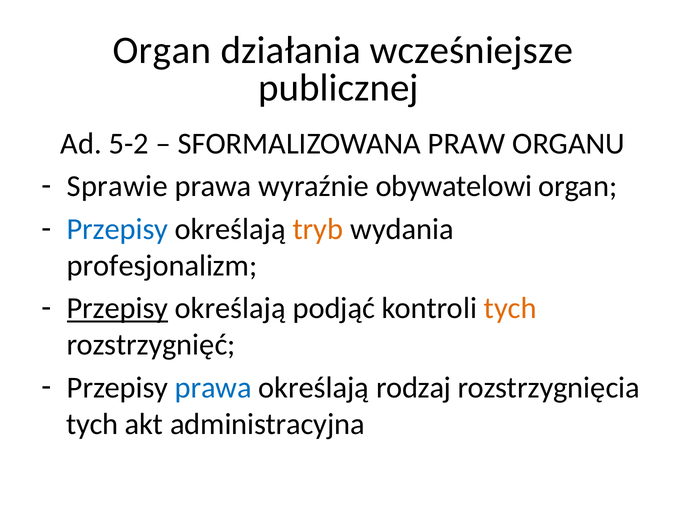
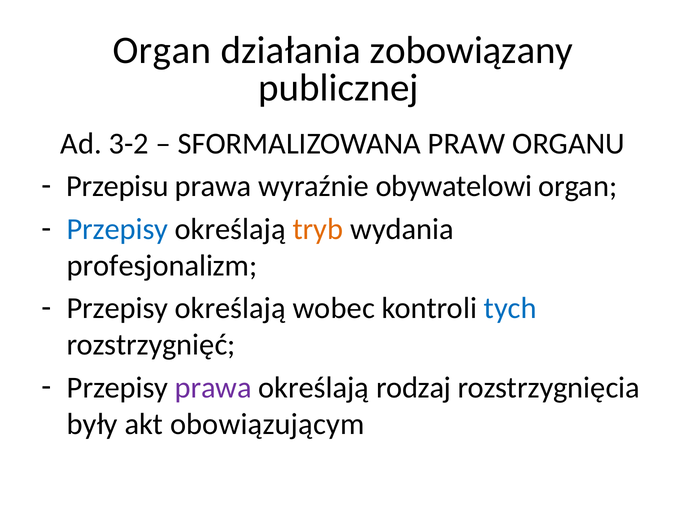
wcześniejsze: wcześniejsze -> zobowiązany
5-2: 5-2 -> 3-2
Sprawie: Sprawie -> Przepisu
Przepisy at (118, 309) underline: present -> none
podjąć: podjąć -> wobec
tych at (510, 309) colour: orange -> blue
prawa at (213, 388) colour: blue -> purple
tych at (92, 424): tych -> były
administracyjna: administracyjna -> obowiązującym
